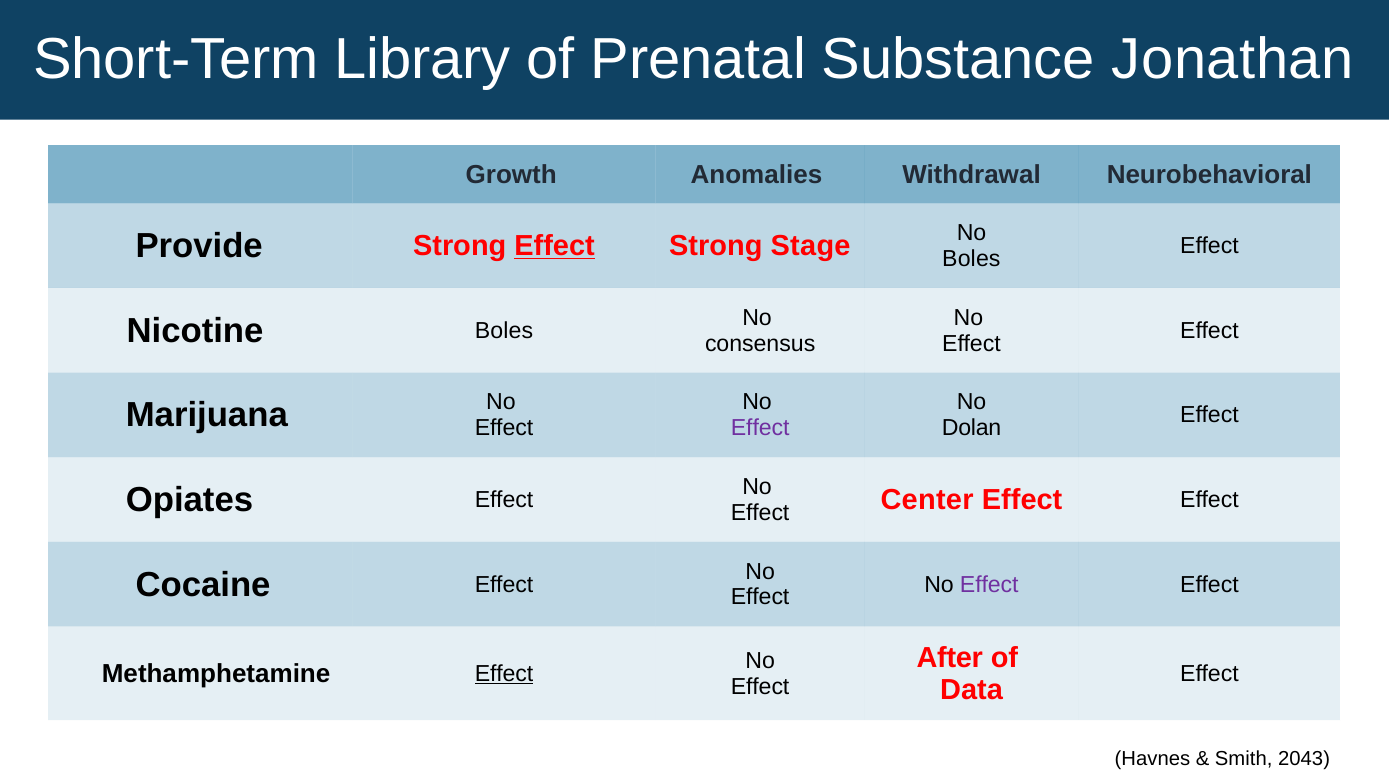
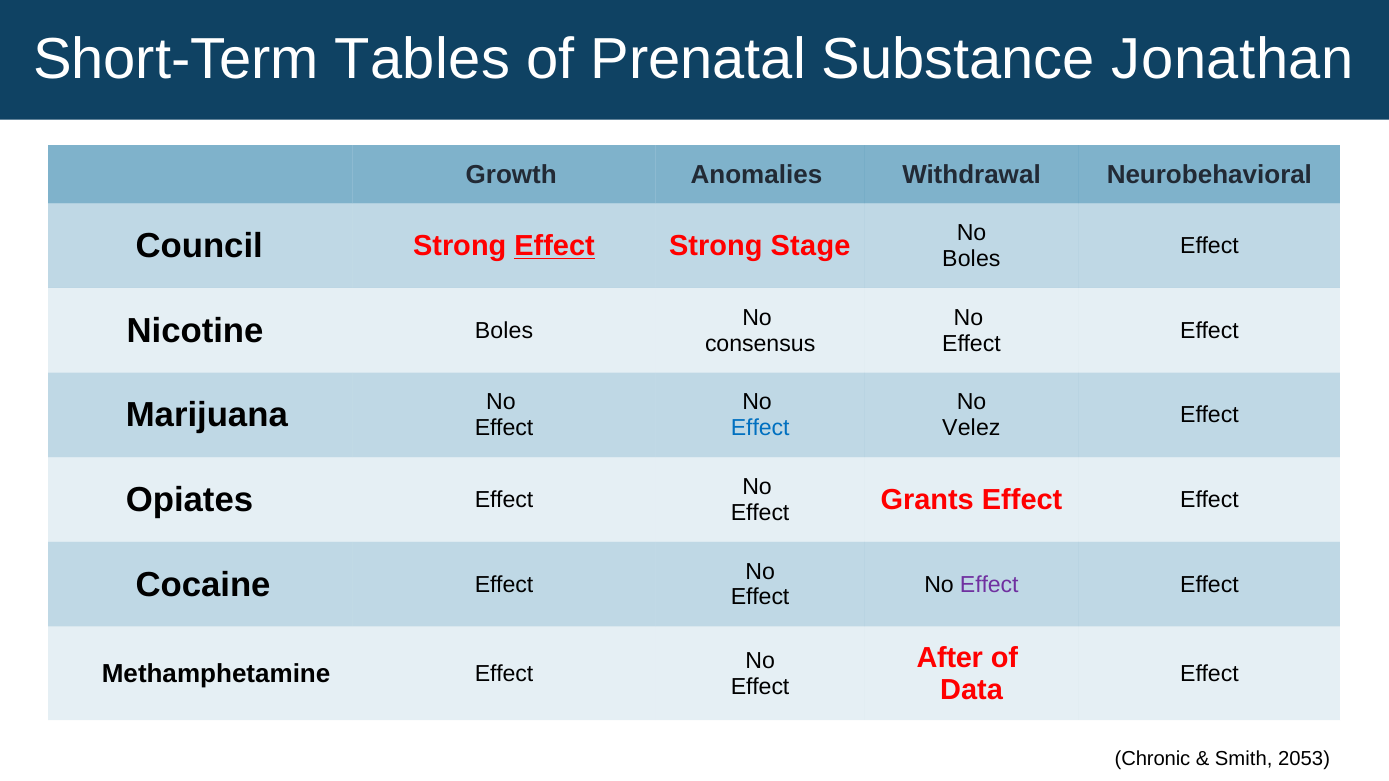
Library: Library -> Tables
Provide: Provide -> Council
Effect at (760, 428) colour: purple -> blue
Dolan: Dolan -> Velez
Center: Center -> Grants
Effect at (504, 674) underline: present -> none
Havnes: Havnes -> Chronic
2043: 2043 -> 2053
